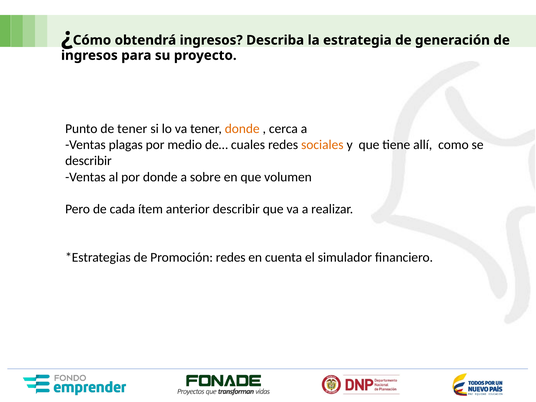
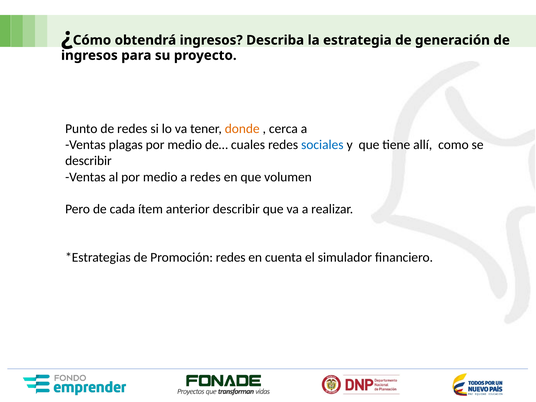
de tener: tener -> redes
sociales colour: orange -> blue
al por donde: donde -> medio
a sobre: sobre -> redes
